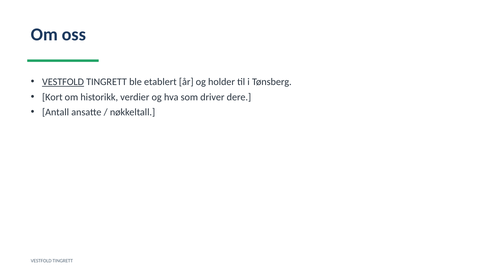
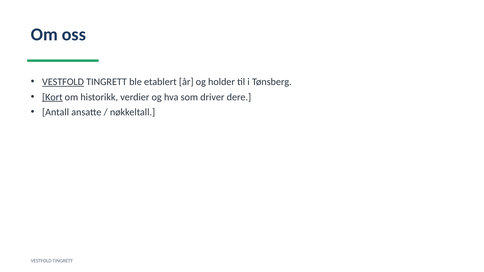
Kort underline: none -> present
